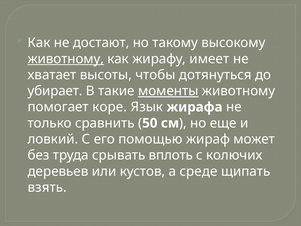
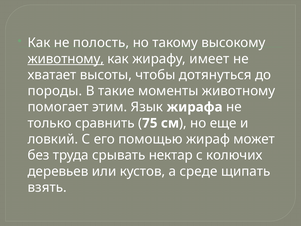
достают: достают -> полость
убирает: убирает -> породы
моменты underline: present -> none
коре: коре -> этим
50: 50 -> 75
вплоть: вплоть -> нектар
